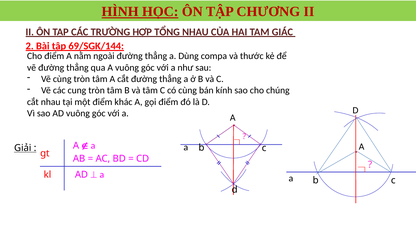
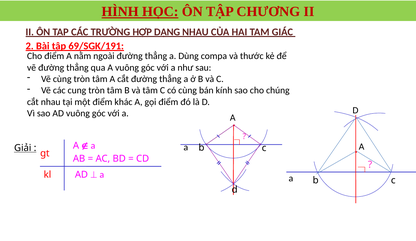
TỔNG: TỔNG -> DẠNG
69/SGK/144: 69/SGK/144 -> 69/SGK/191
